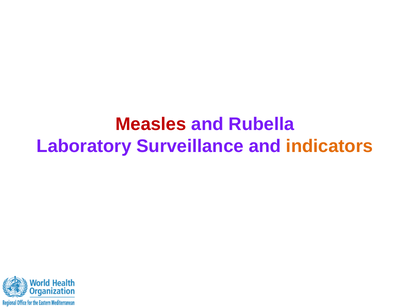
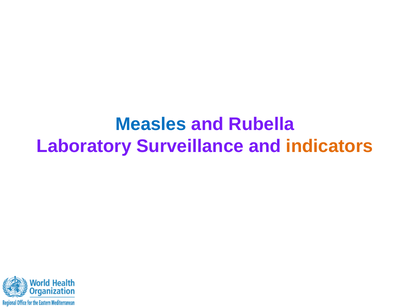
Measles colour: red -> blue
